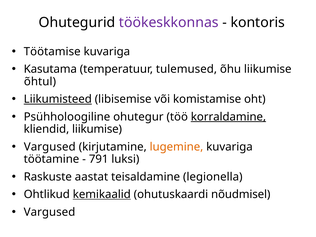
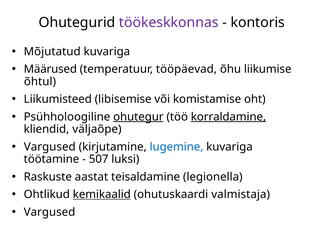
Töötamise: Töötamise -> Mõjutatud
Kasutama: Kasutama -> Määrused
tulemused: tulemused -> tööpäevad
Liikumisteed underline: present -> none
ohutegur underline: none -> present
kliendid liikumise: liikumise -> väljaõpe
lugemine colour: orange -> blue
791: 791 -> 507
nõudmisel: nõudmisel -> valmistaja
